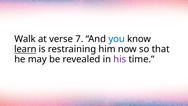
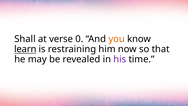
Walk: Walk -> Shall
7: 7 -> 0
you colour: blue -> orange
